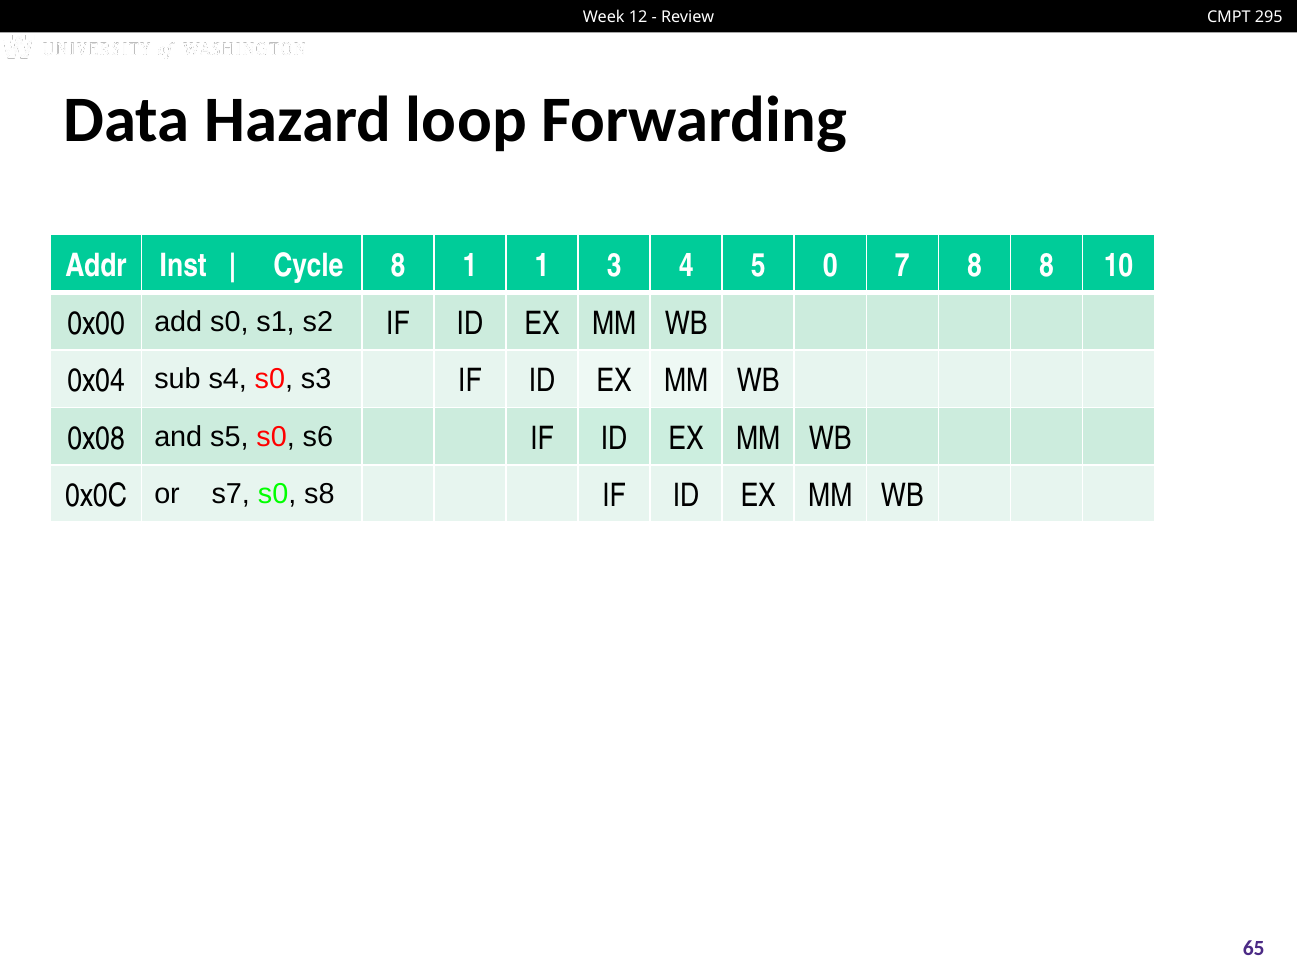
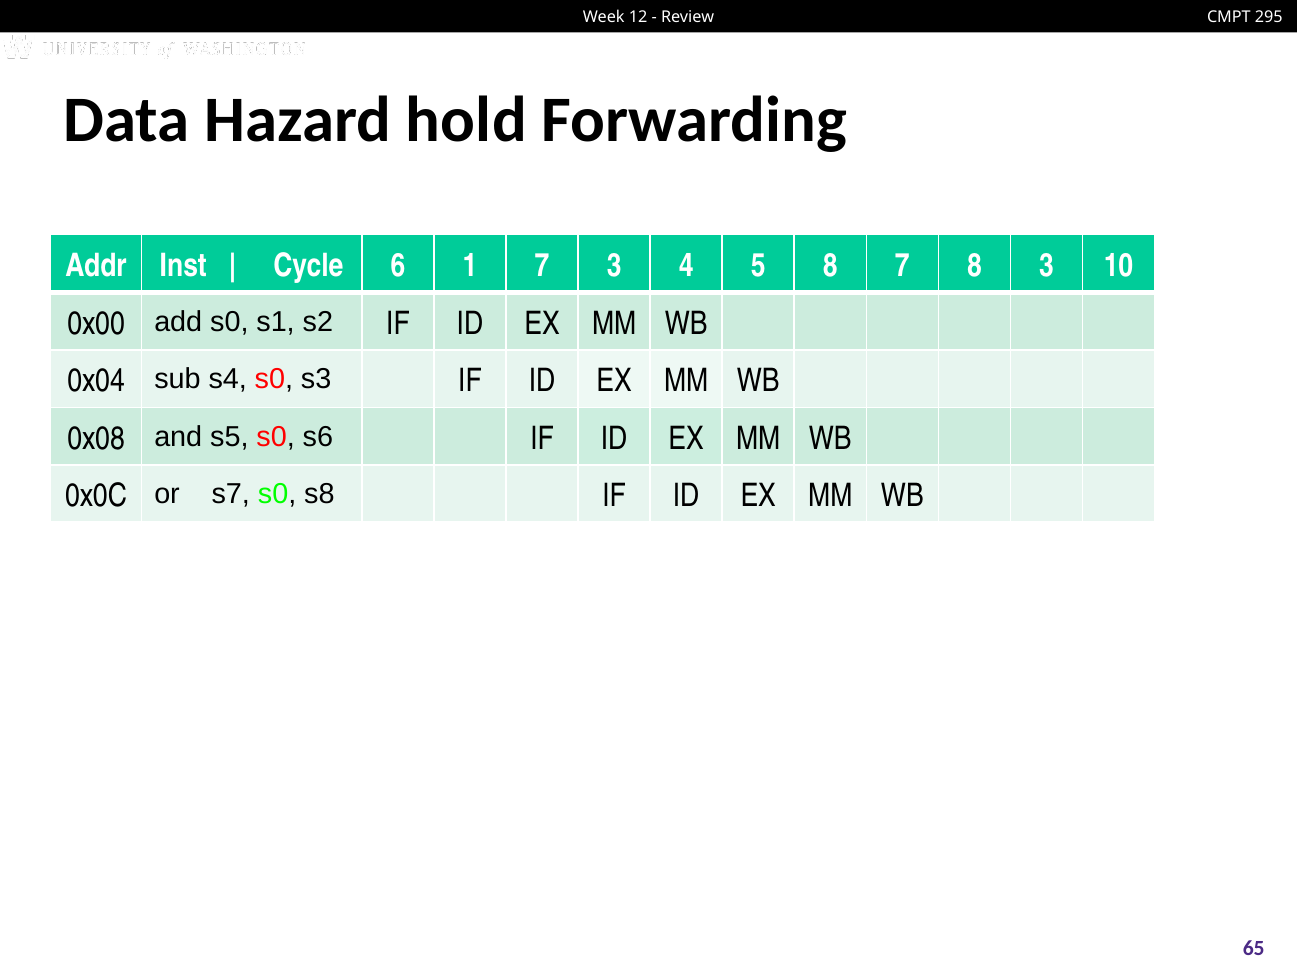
loop: loop -> hold
Cycle 8: 8 -> 6
1 1: 1 -> 7
5 0: 0 -> 8
8 8: 8 -> 3
